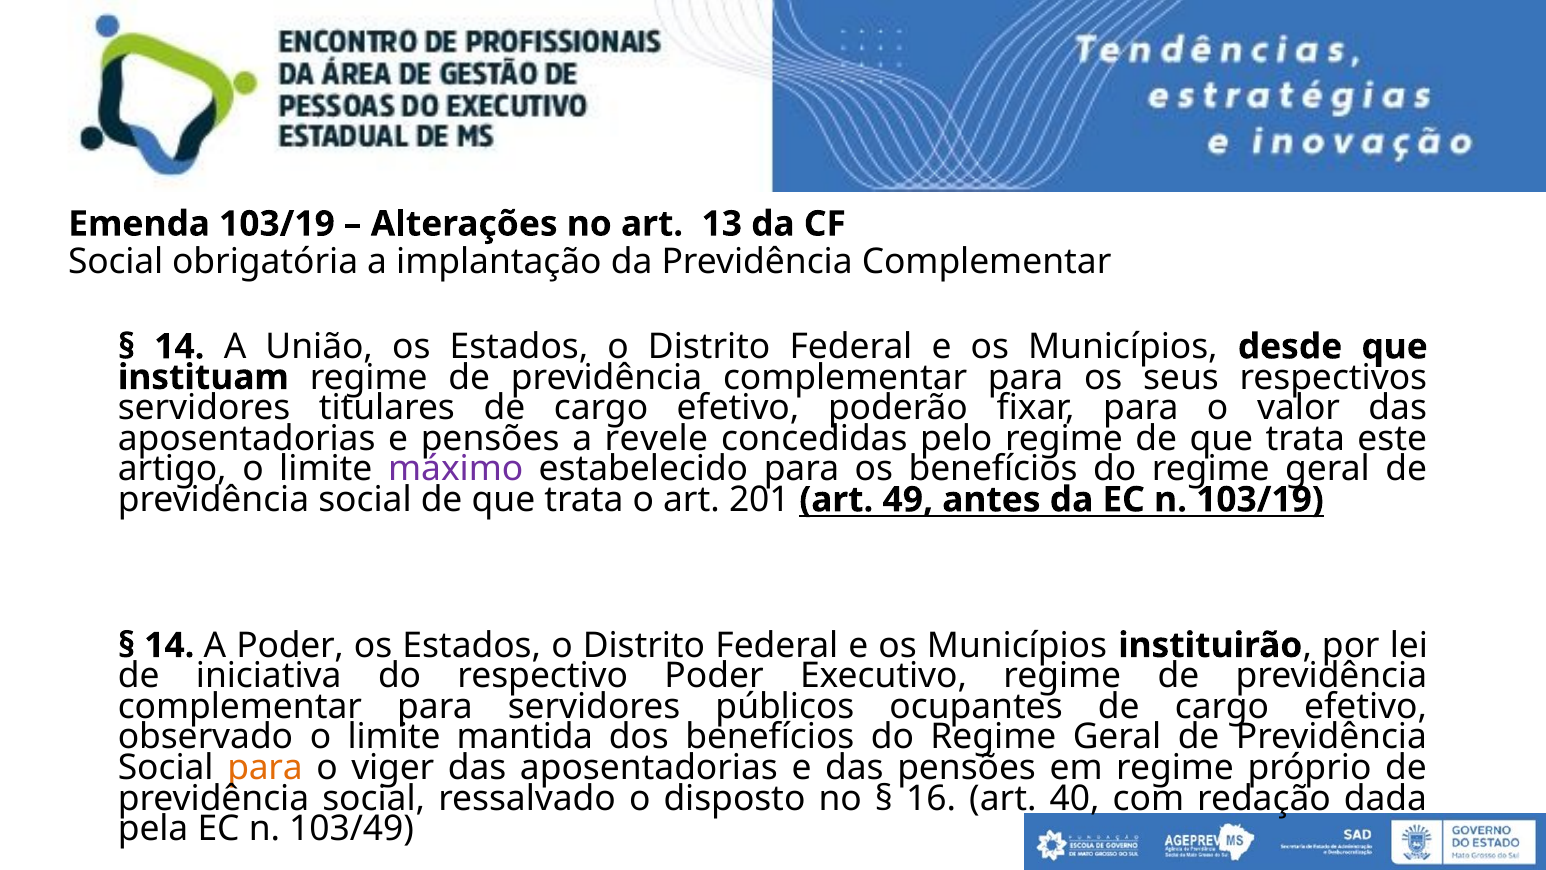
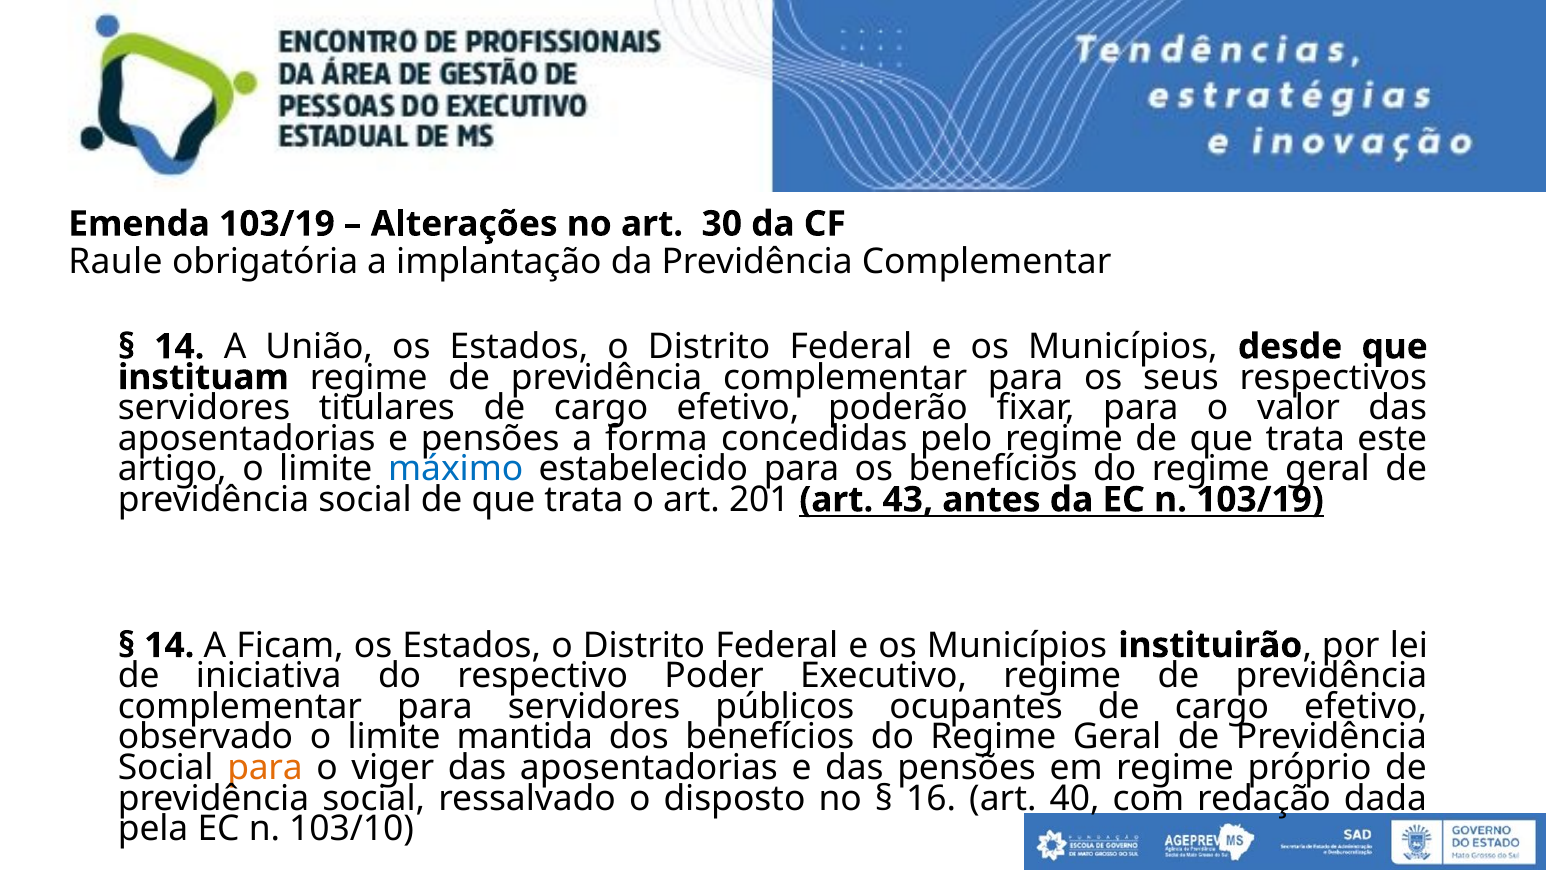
13: 13 -> 30
Social at (116, 262): Social -> Raule
revele: revele -> forma
máximo colour: purple -> blue
49: 49 -> 43
A Poder: Poder -> Ficam
103/49: 103/49 -> 103/10
